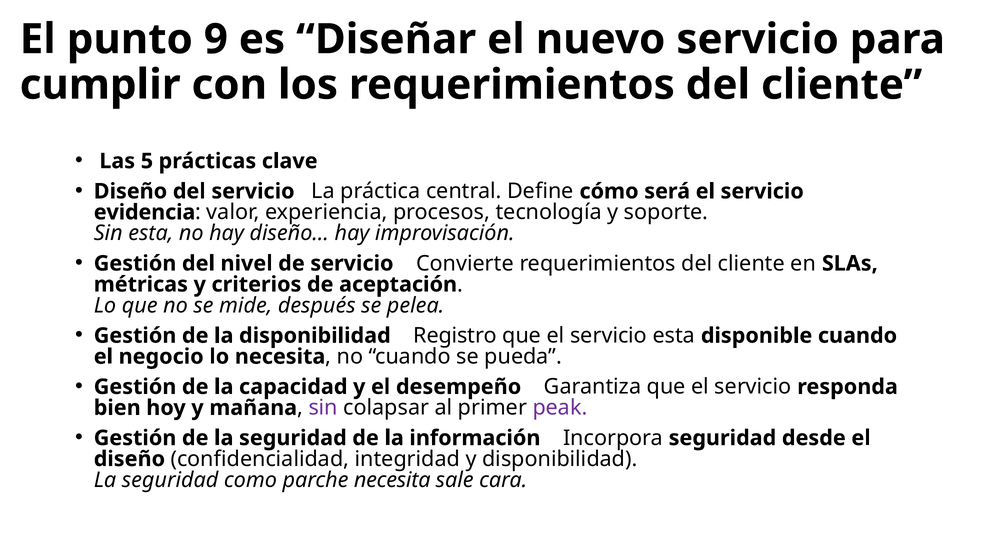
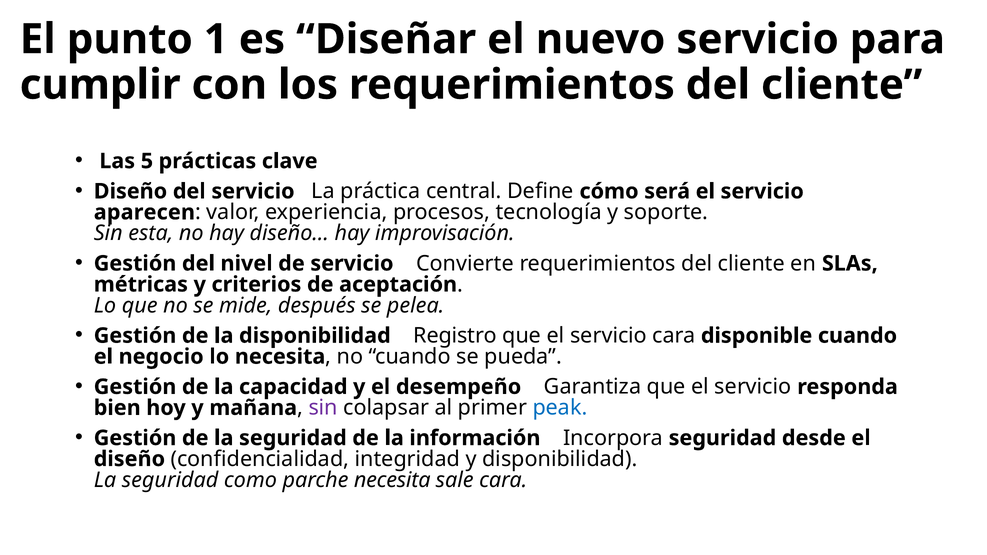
9: 9 -> 1
evidencia: evidencia -> aparecen
servicio esta: esta -> cara
peak colour: purple -> blue
